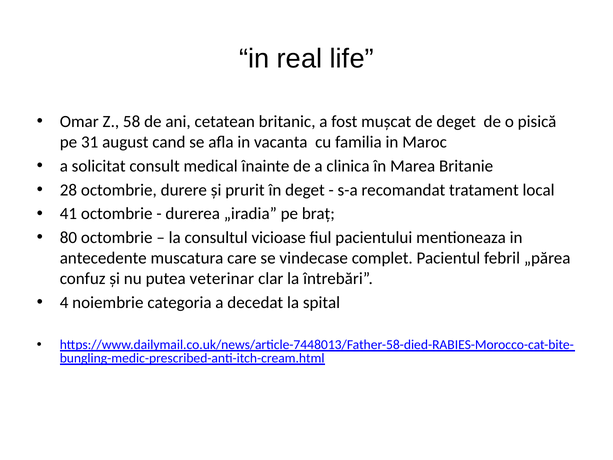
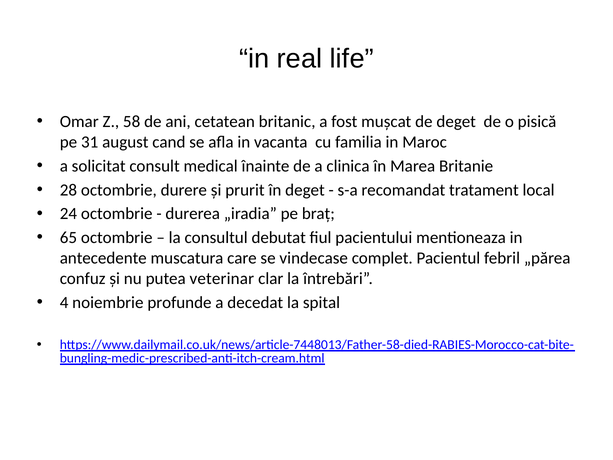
41: 41 -> 24
80: 80 -> 65
vicioase: vicioase -> debutat
categoria: categoria -> profunde
